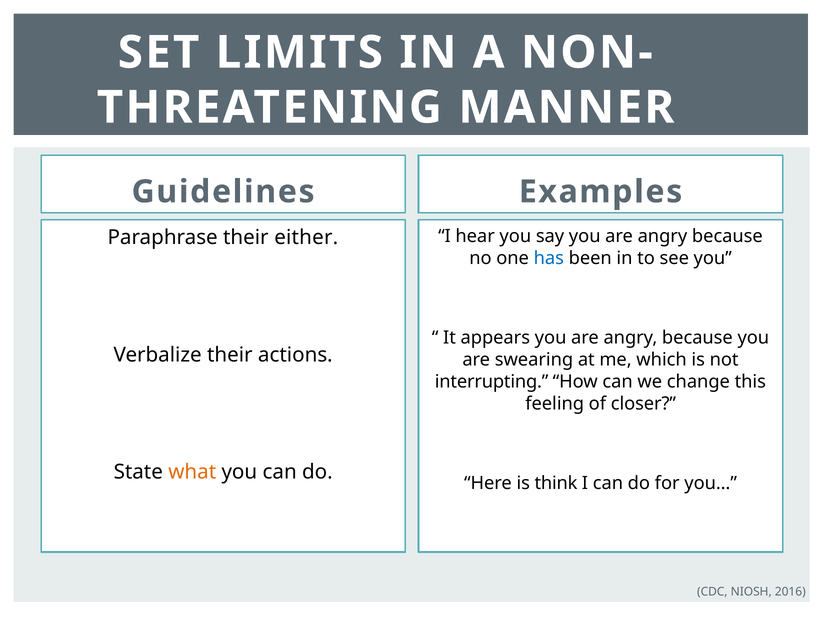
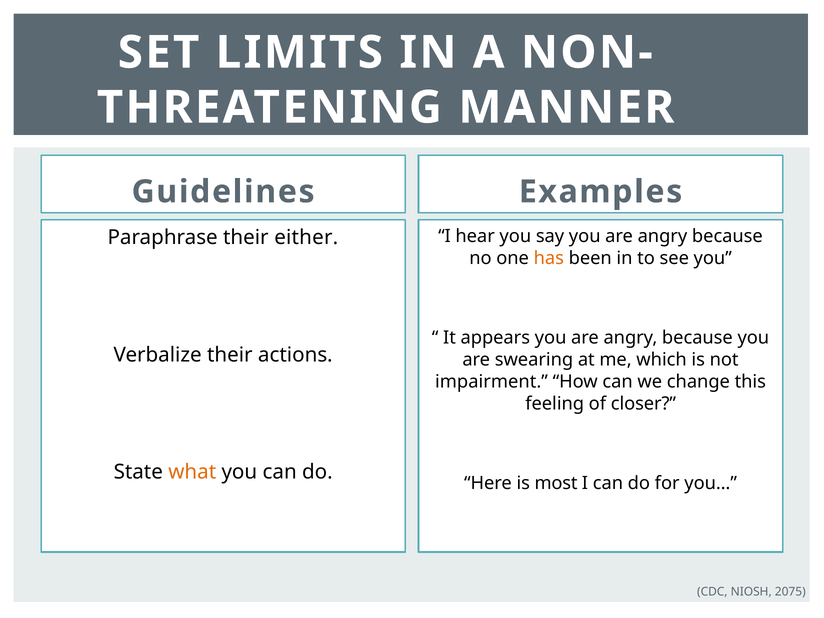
has colour: blue -> orange
interrupting: interrupting -> impairment
think: think -> most
2016: 2016 -> 2075
